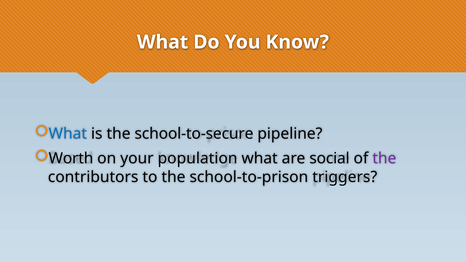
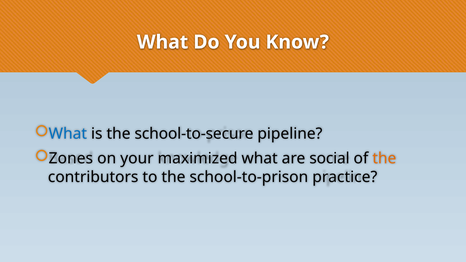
Worth: Worth -> Zones
population: population -> maximized
the at (384, 159) colour: purple -> orange
triggers: triggers -> practice
